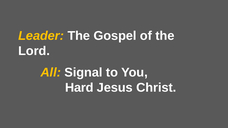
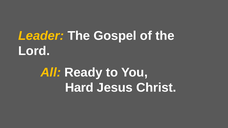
Signal: Signal -> Ready
